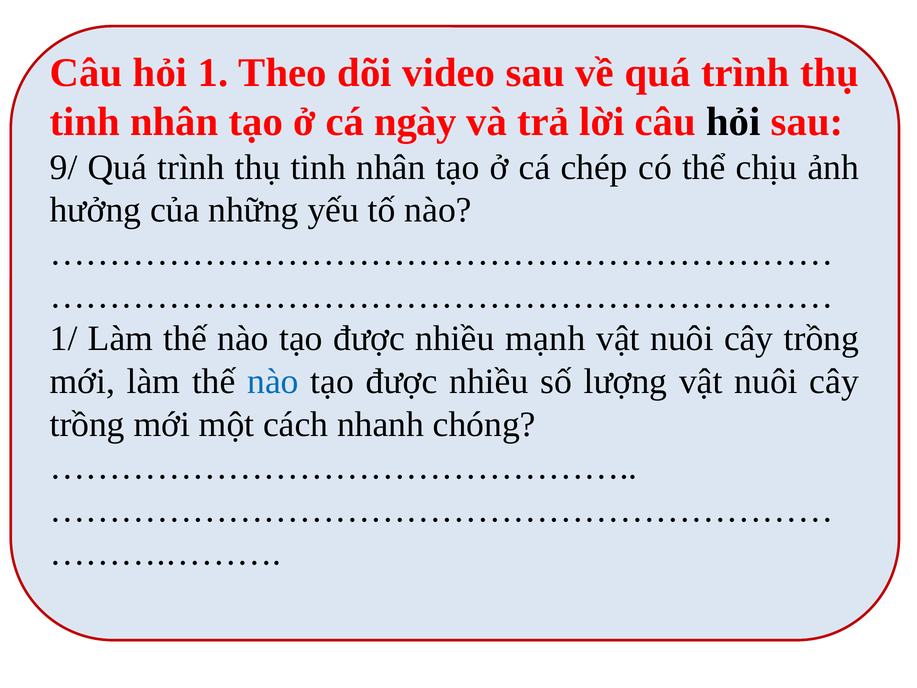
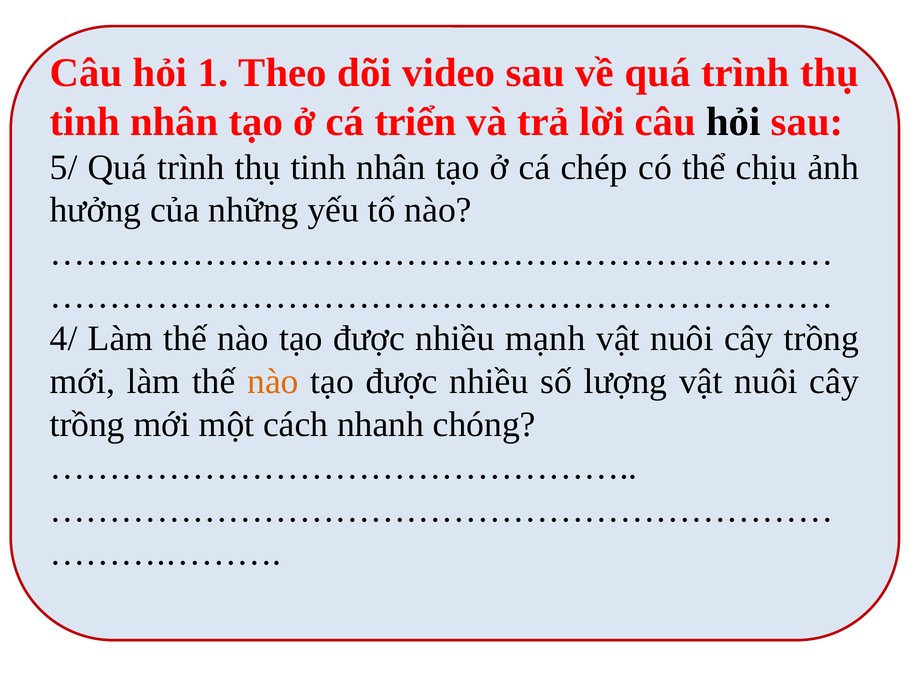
ngày: ngày -> triển
9/: 9/ -> 5/
1/: 1/ -> 4/
nào at (273, 381) colour: blue -> orange
